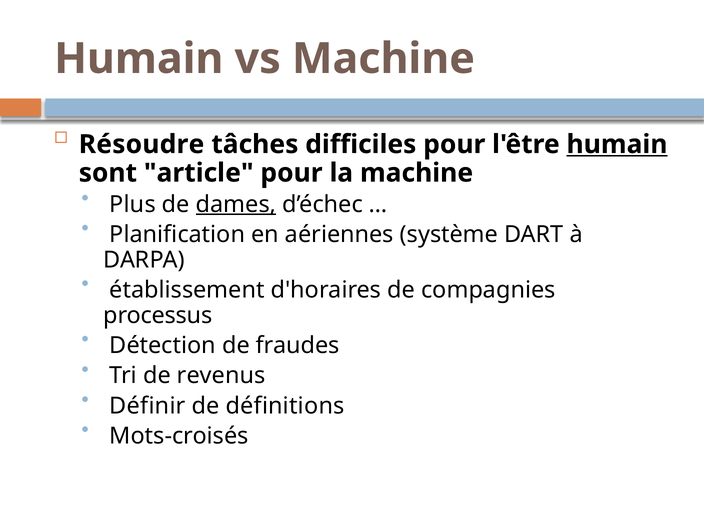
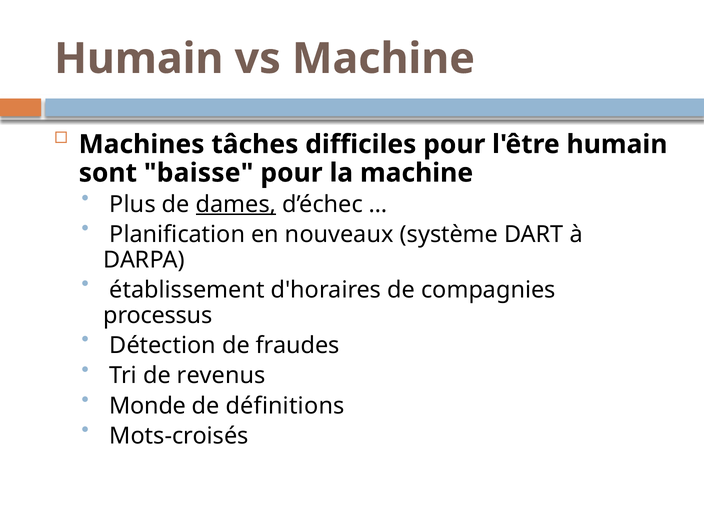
Résoudre: Résoudre -> Machines
humain at (617, 144) underline: present -> none
article: article -> baisse
aériennes: aériennes -> nouveaux
Définir: Définir -> Monde
